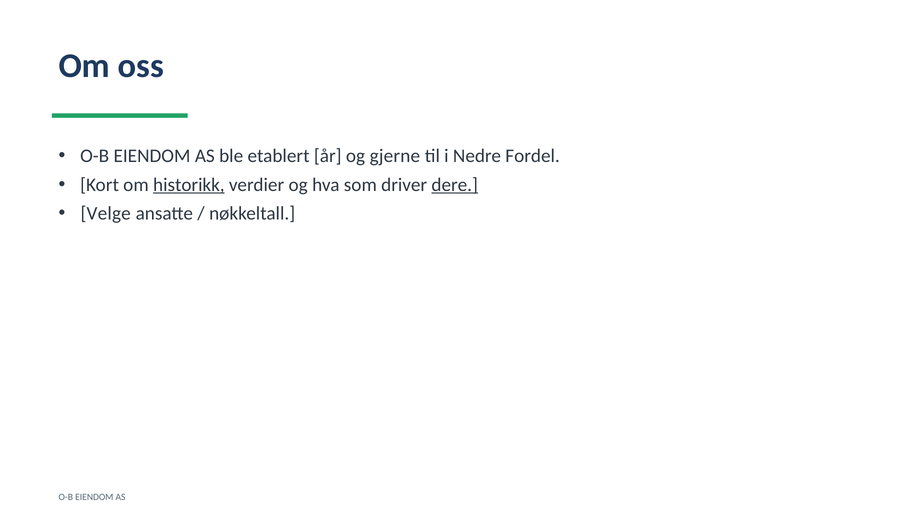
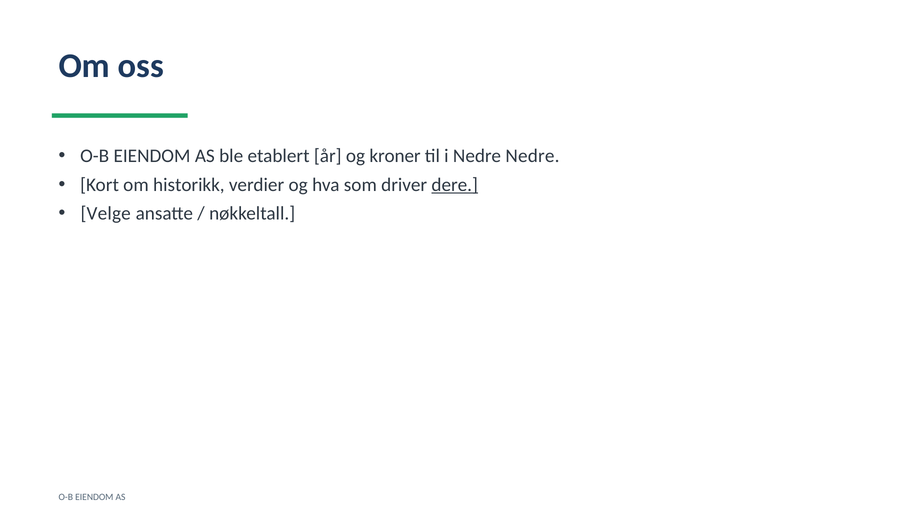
gjerne: gjerne -> kroner
Nedre Fordel: Fordel -> Nedre
historikk underline: present -> none
